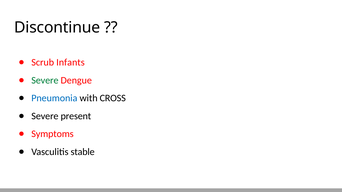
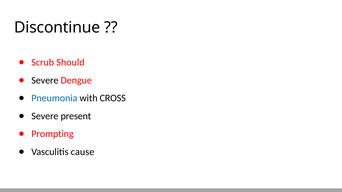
Infants: Infants -> Should
Severe at (45, 80) colour: green -> black
Symptoms: Symptoms -> Prompting
stable: stable -> cause
